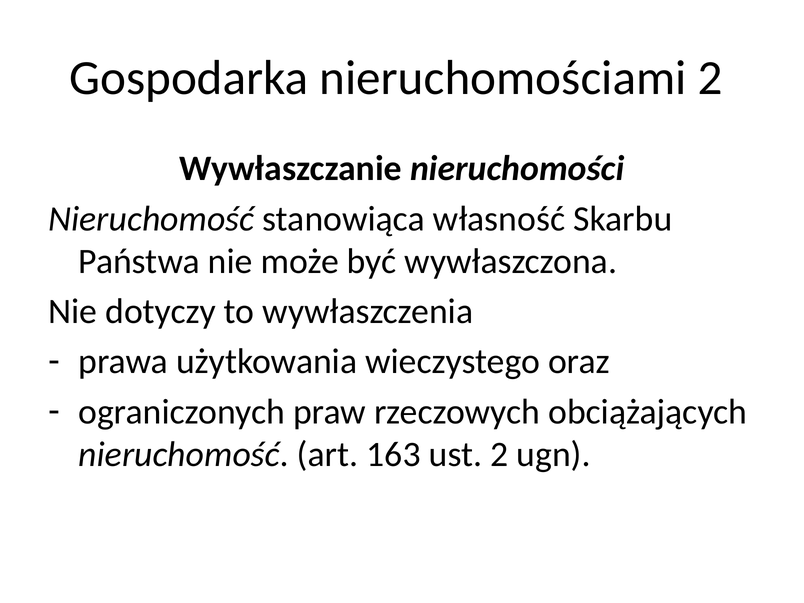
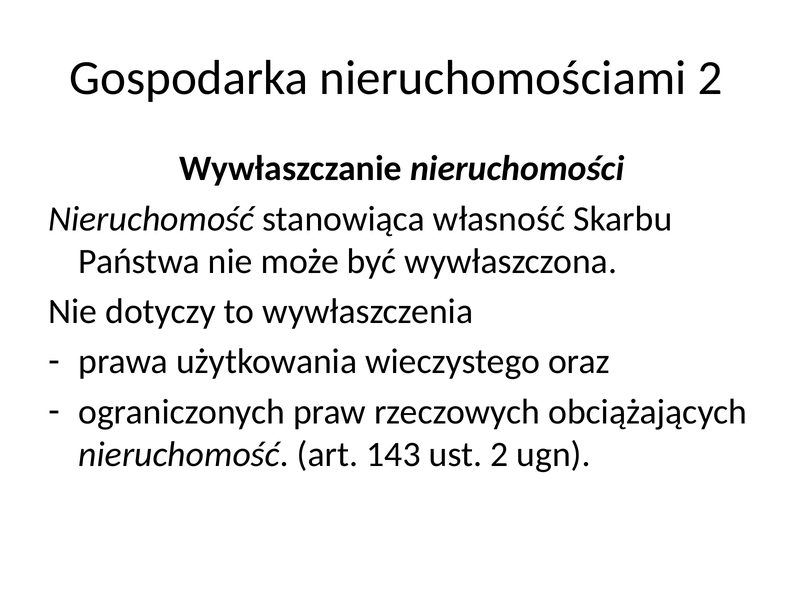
163: 163 -> 143
